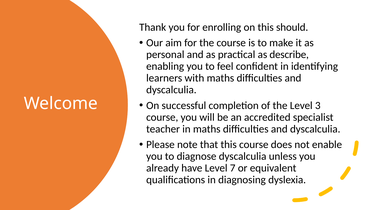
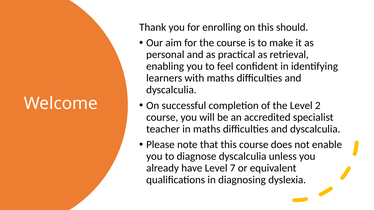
describe: describe -> retrieval
3: 3 -> 2
